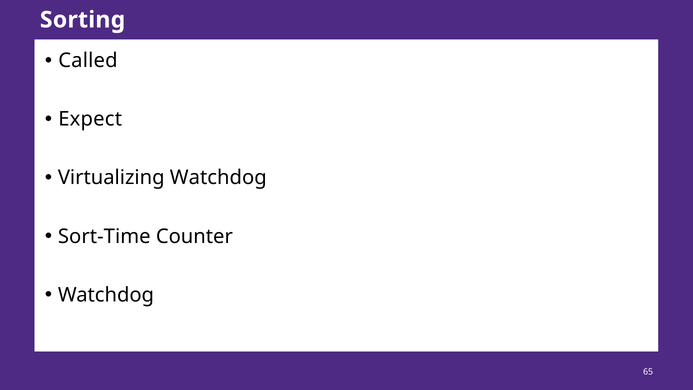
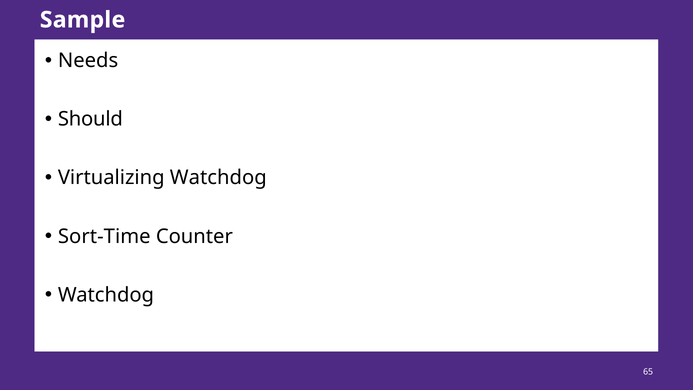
Sorting: Sorting -> Sample
Called: Called -> Needs
Expect: Expect -> Should
